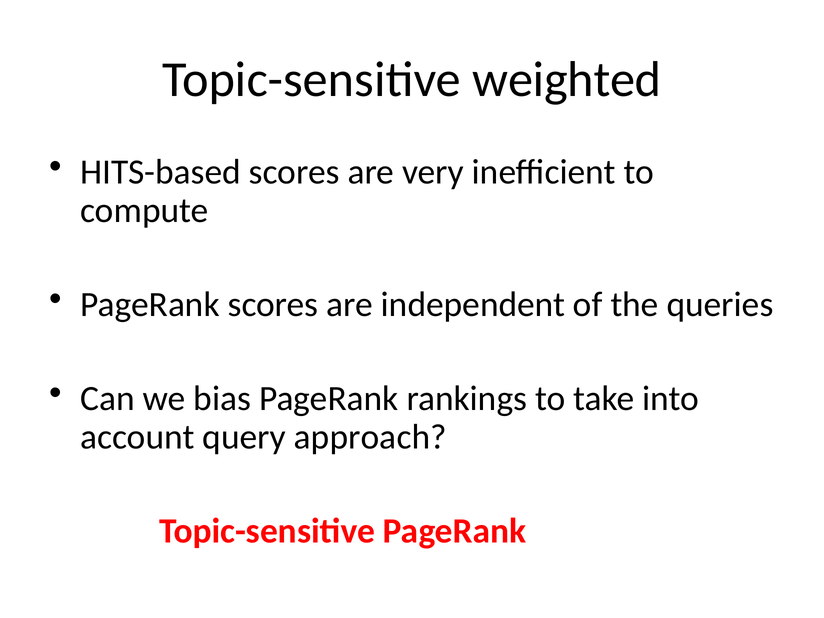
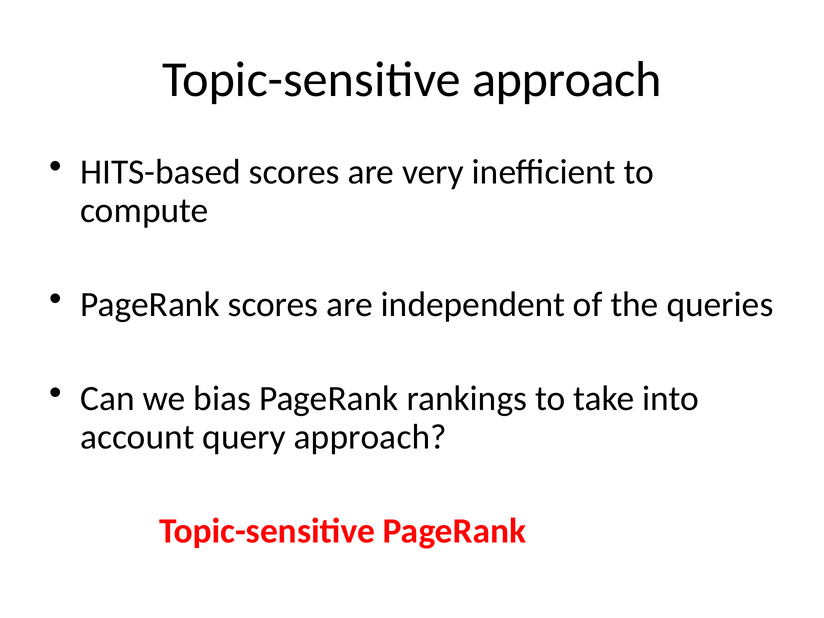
Topic-sensitive weighted: weighted -> approach
